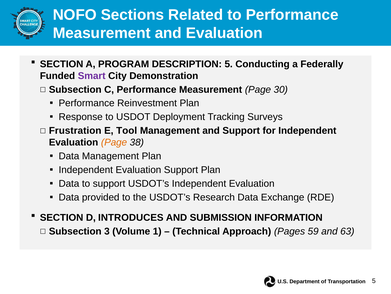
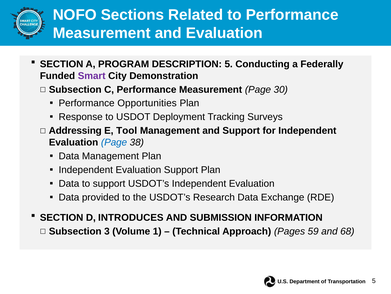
Reinvestment: Reinvestment -> Opportunities
Frustration: Frustration -> Addressing
Page at (114, 142) colour: orange -> blue
63: 63 -> 68
